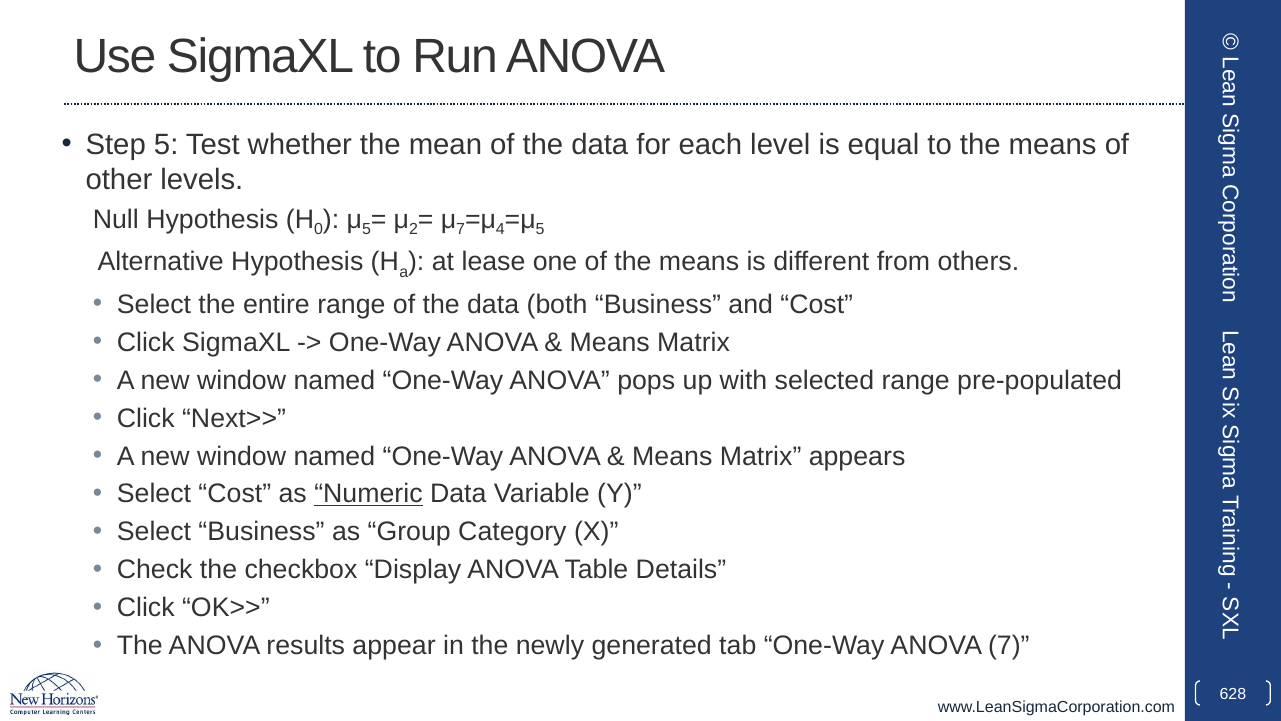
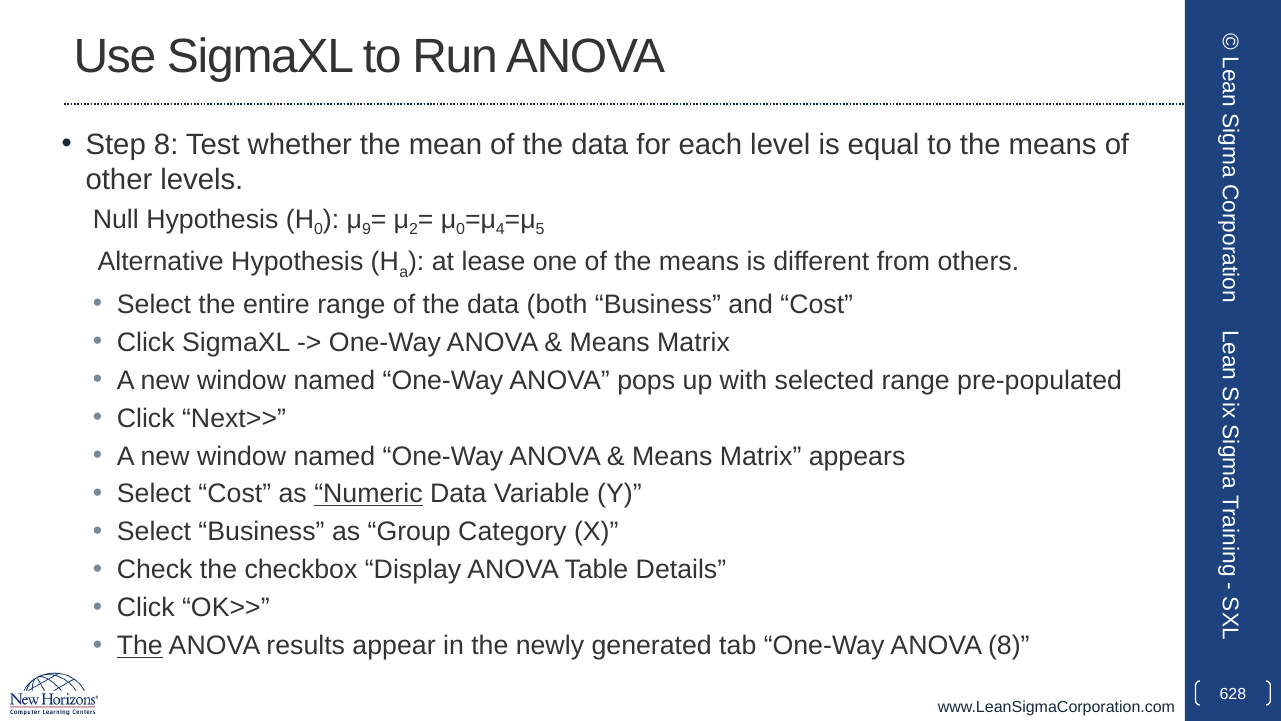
Step 5: 5 -> 8
5 at (366, 229): 5 -> 9
7 at (461, 229): 7 -> 0
The at (140, 645) underline: none -> present
ANOVA 7: 7 -> 8
